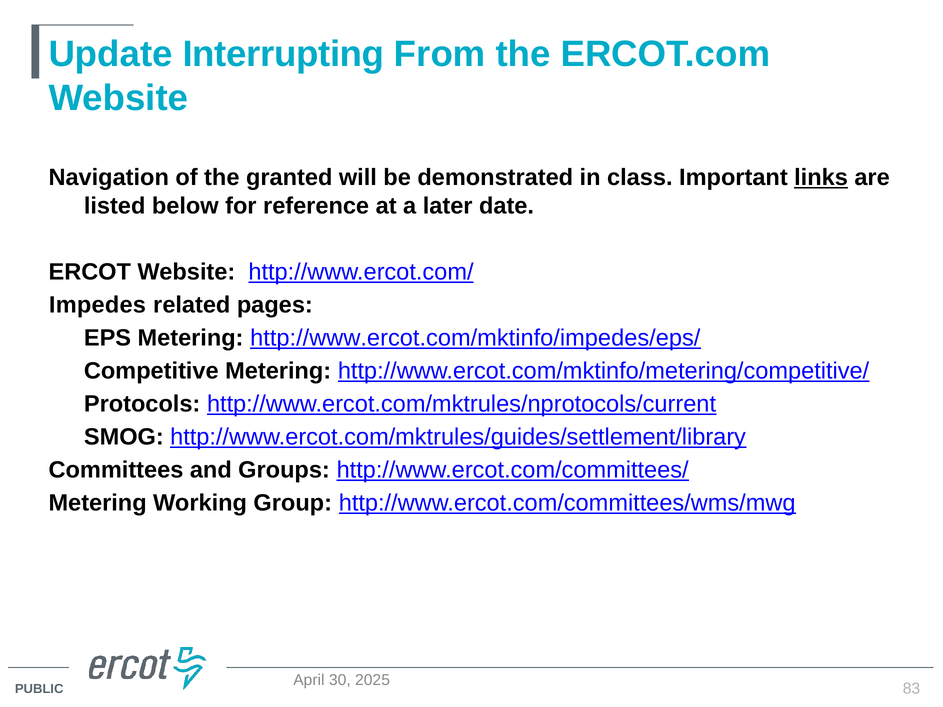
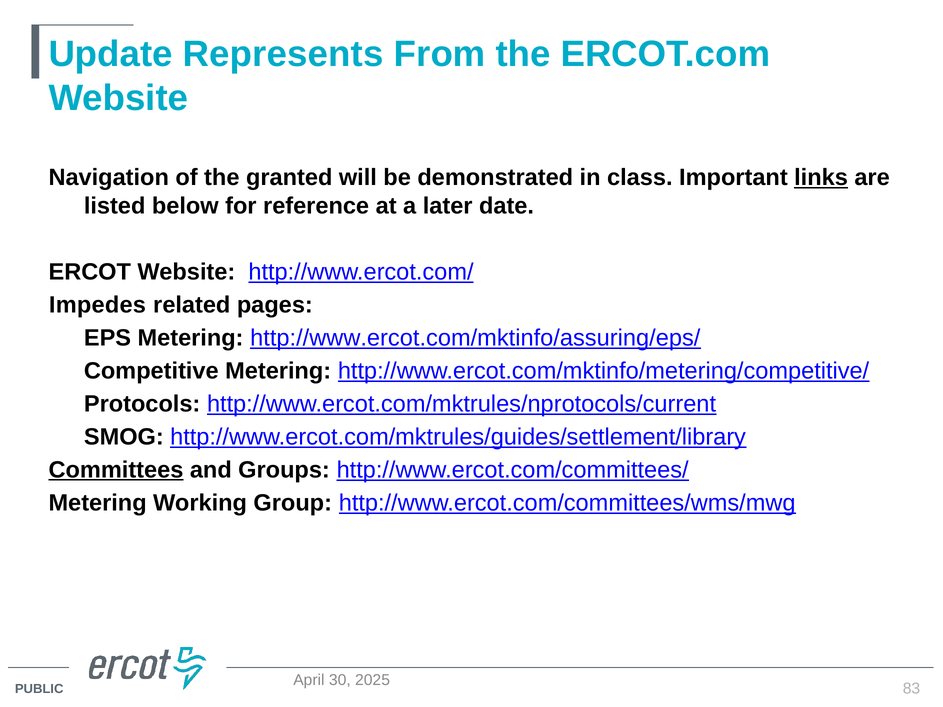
Interrupting: Interrupting -> Represents
http://www.ercot.com/mktinfo/impedes/eps/: http://www.ercot.com/mktinfo/impedes/eps/ -> http://www.ercot.com/mktinfo/assuring/eps/
Committees underline: none -> present
